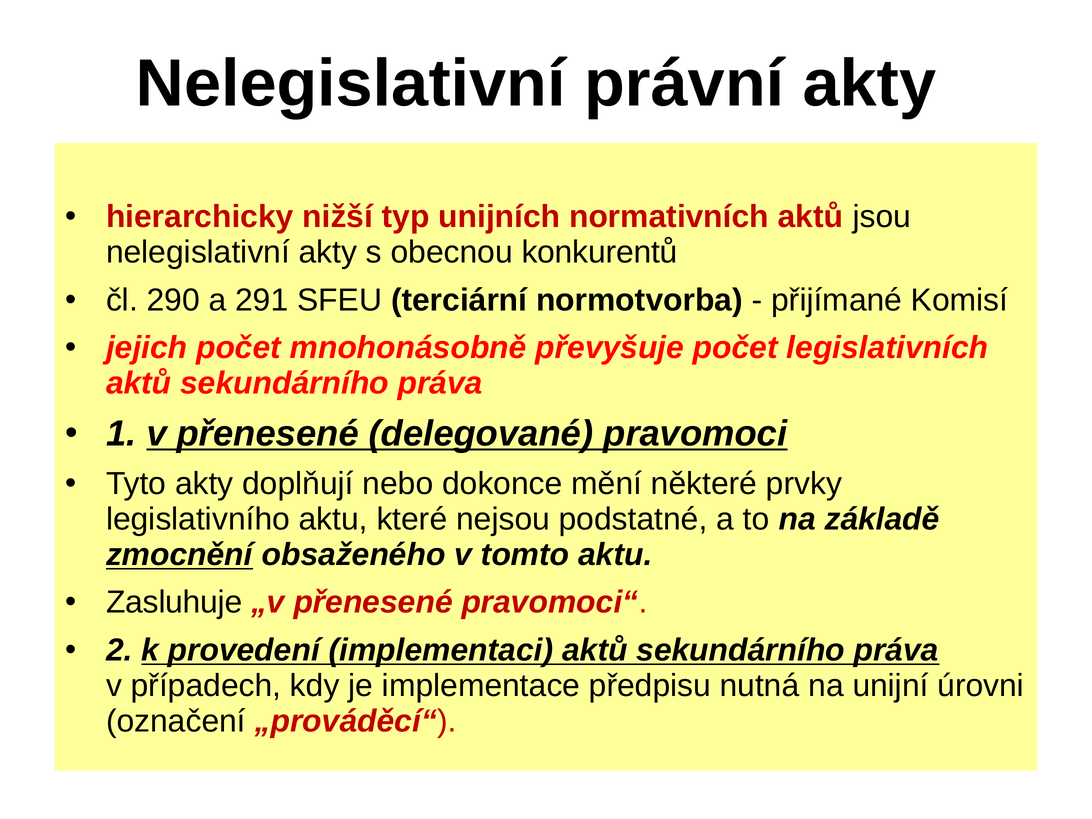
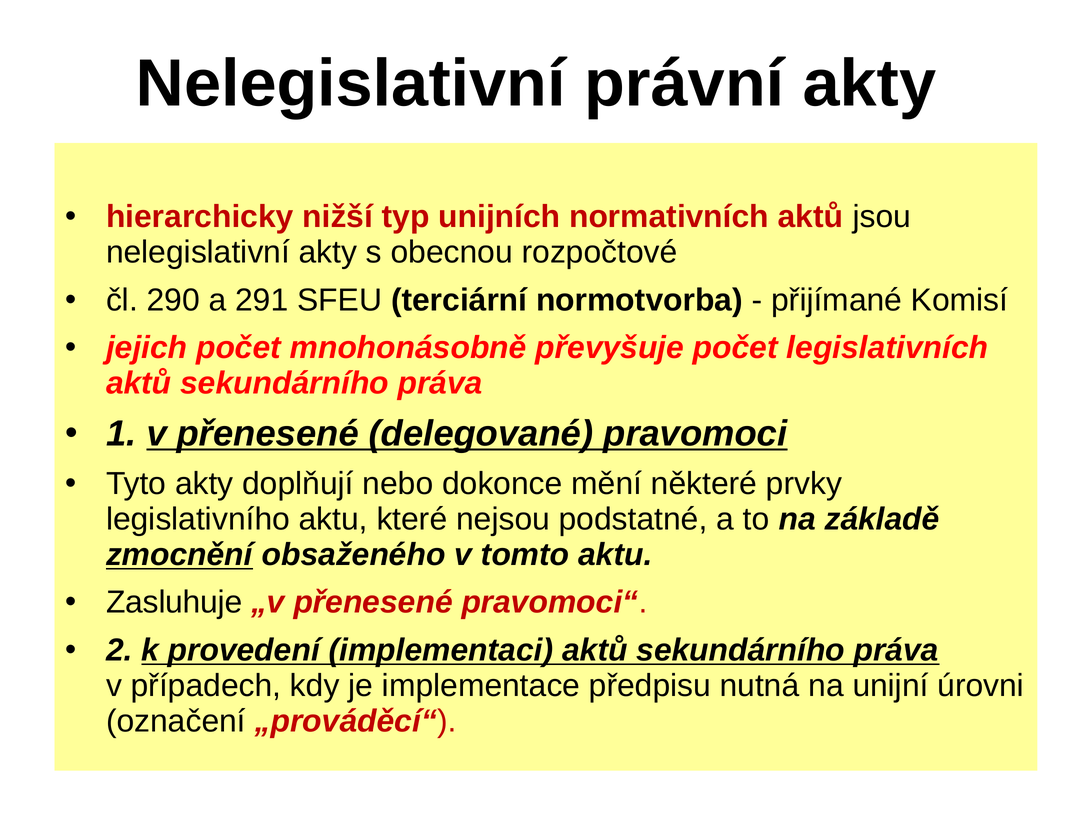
konkurentů: konkurentů -> rozpočtové
